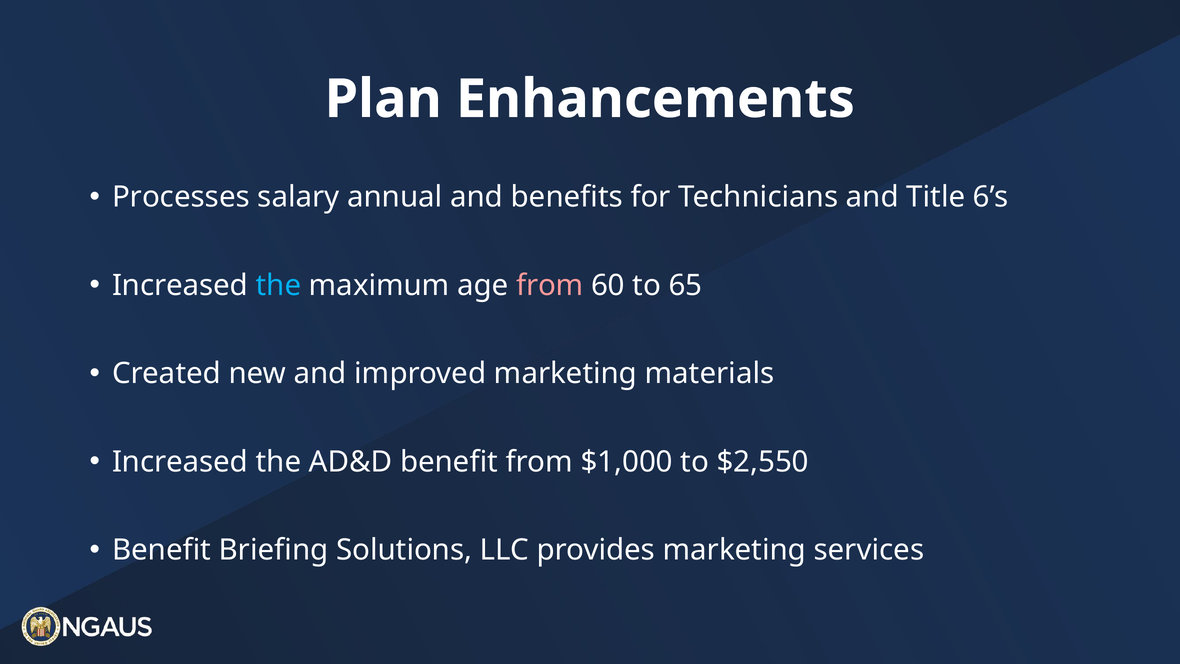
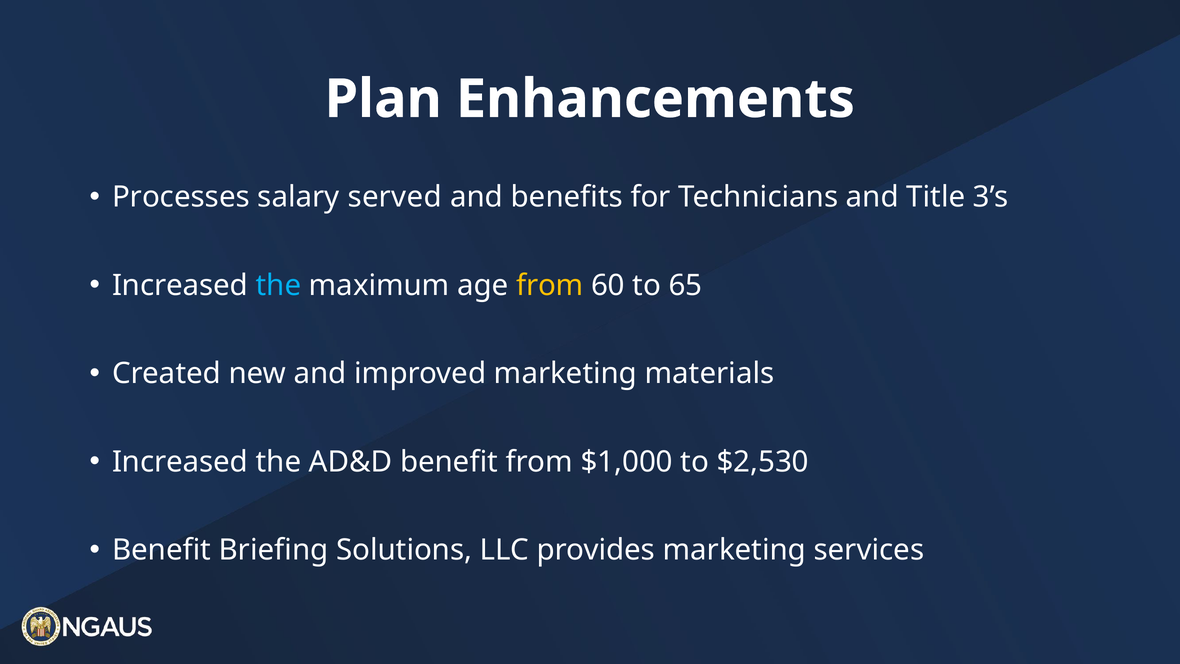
annual: annual -> served
6’s: 6’s -> 3’s
from at (550, 285) colour: pink -> yellow
$2,550: $2,550 -> $2,530
